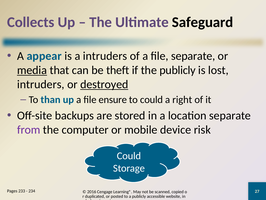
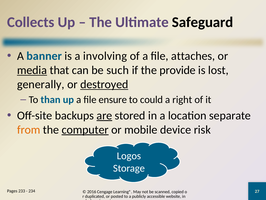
appear: appear -> banner
a intruders: intruders -> involving
file separate: separate -> attaches
theft: theft -> such
the publicly: publicly -> provide
intruders at (41, 84): intruders -> generally
are underline: none -> present
from colour: purple -> orange
computer underline: none -> present
Could at (129, 155): Could -> Logos
